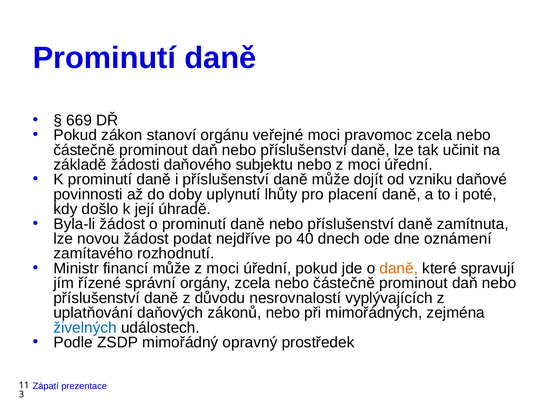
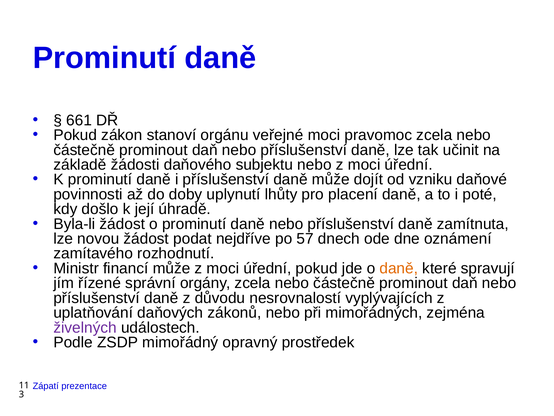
669: 669 -> 661
40: 40 -> 57
živelných colour: blue -> purple
